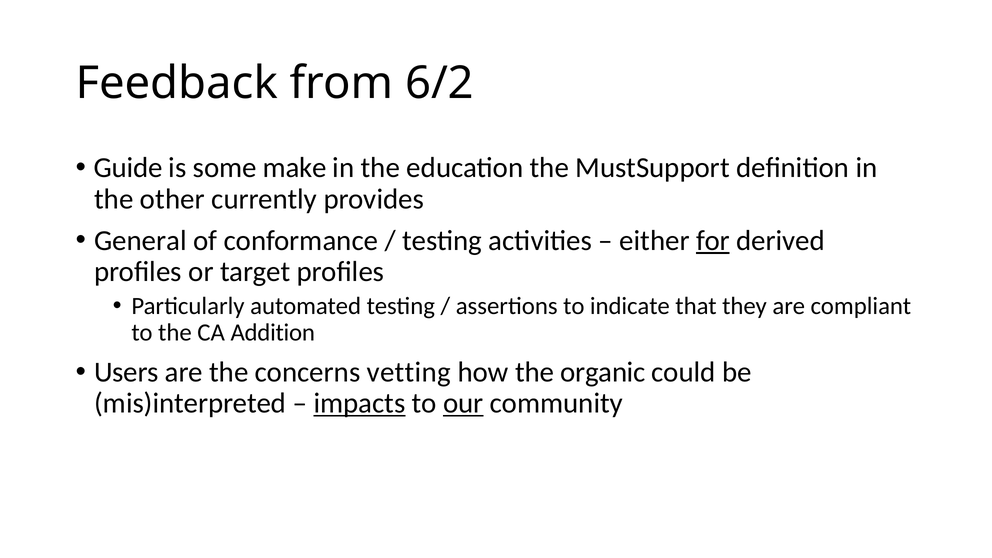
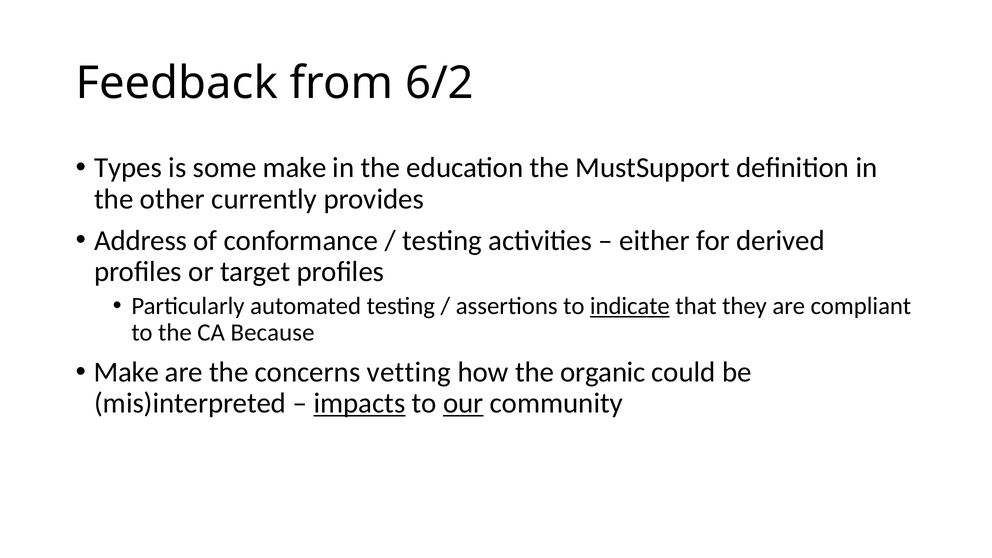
Guide: Guide -> Types
General: General -> Address
for underline: present -> none
indicate underline: none -> present
Addition: Addition -> Because
Users at (126, 372): Users -> Make
